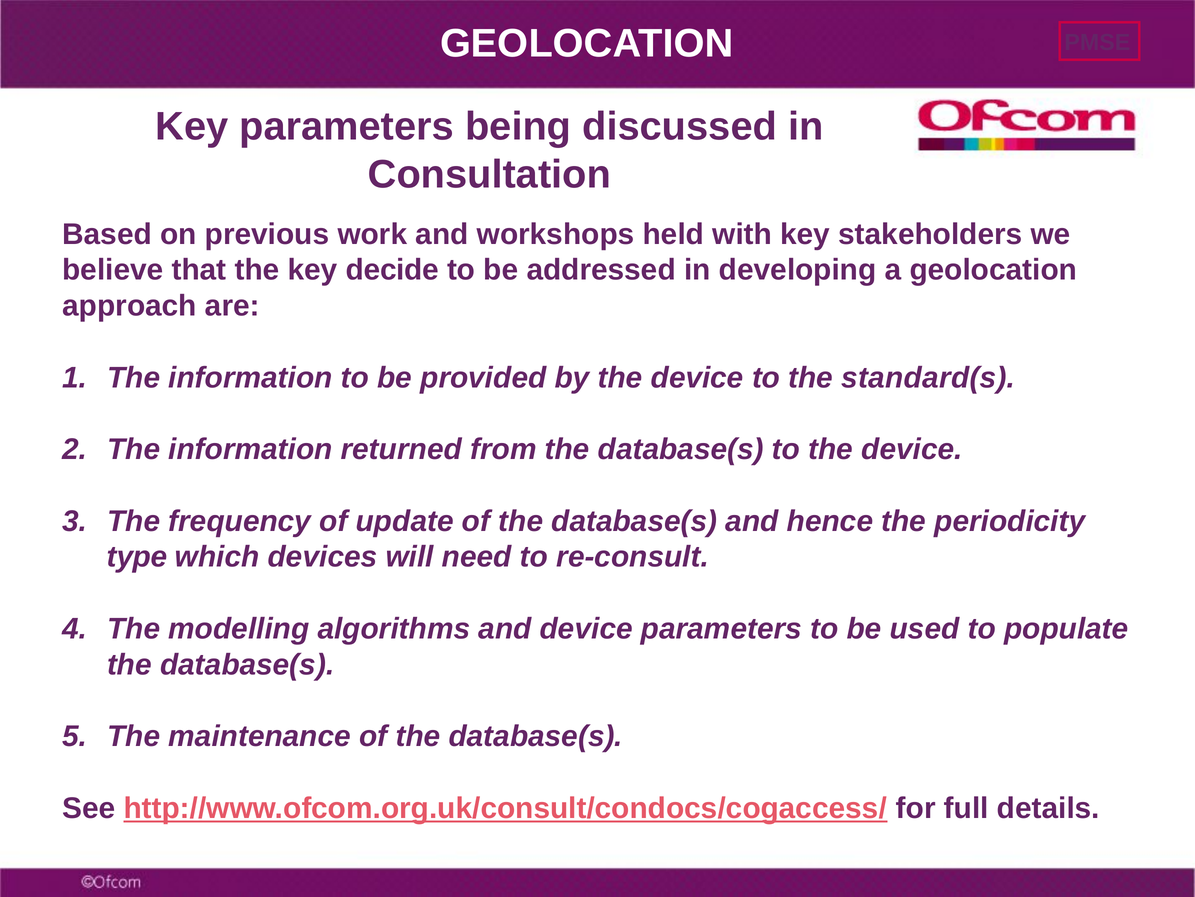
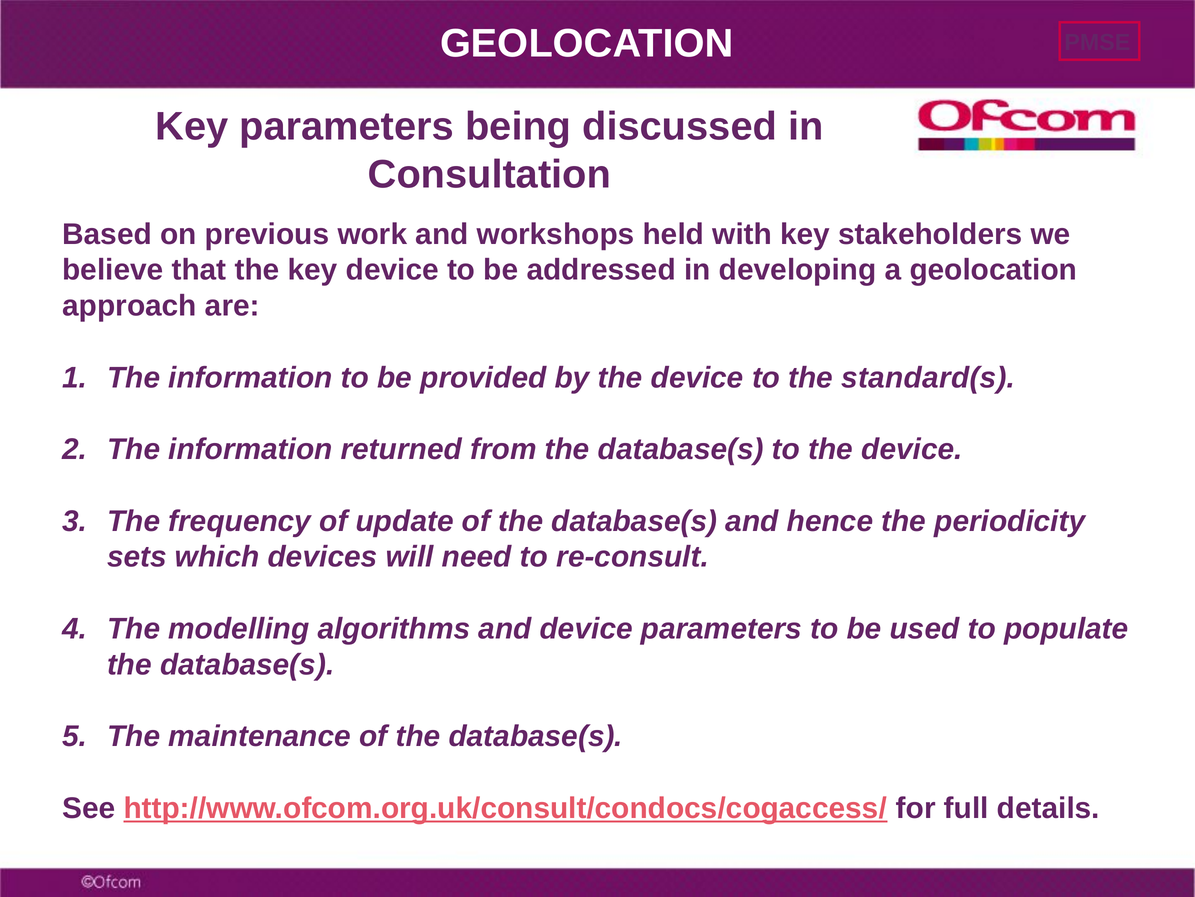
key decide: decide -> device
type: type -> sets
